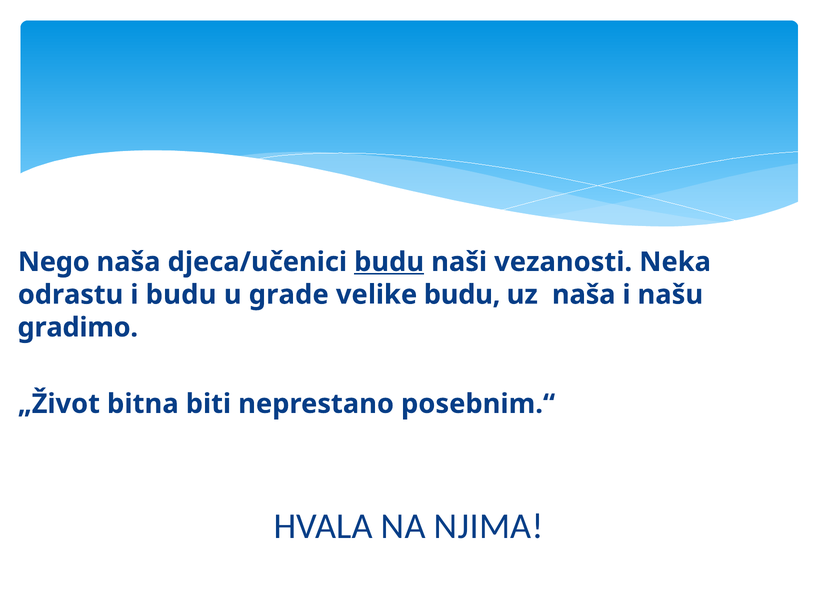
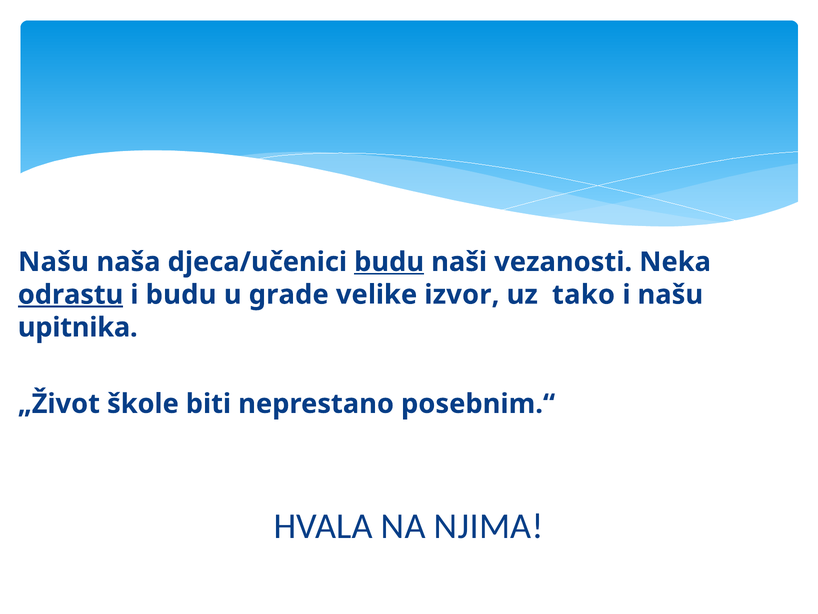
Nego at (54, 262): Nego -> Našu
odrastu underline: none -> present
velike budu: budu -> izvor
uz naša: naša -> tako
gradimo: gradimo -> upitnika
bitna: bitna -> škole
